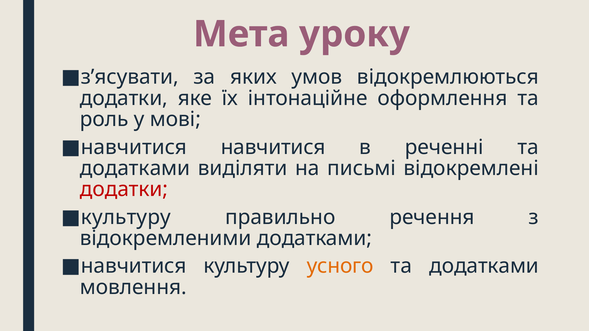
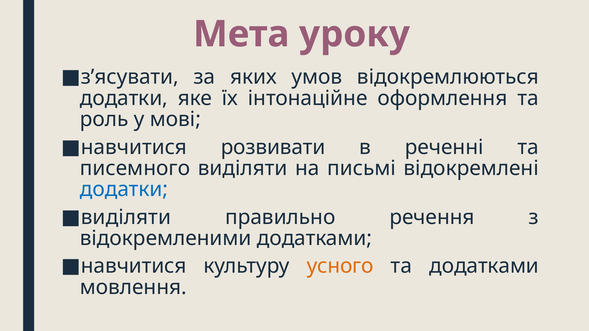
навчитися навчитися: навчитися -> розвивати
додатками at (135, 168): додатками -> писемного
додатки at (124, 190) colour: red -> blue
культуру at (126, 217): культуру -> виділяти
